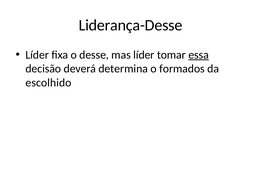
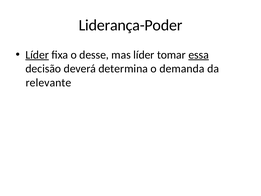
Liderança-Desse: Liderança-Desse -> Liderança-Poder
Líder at (37, 55) underline: none -> present
formados: formados -> demanda
escolhido: escolhido -> relevante
